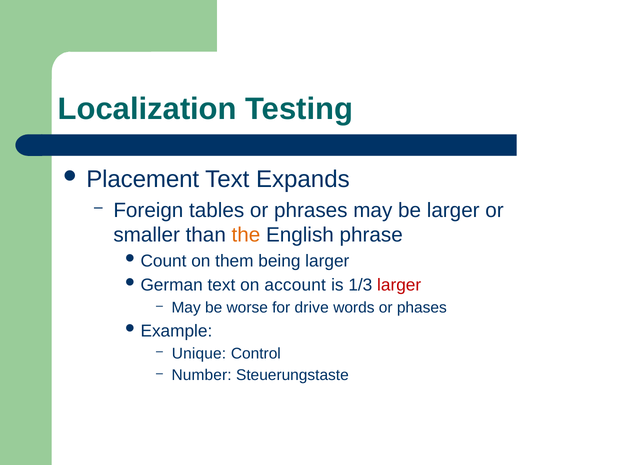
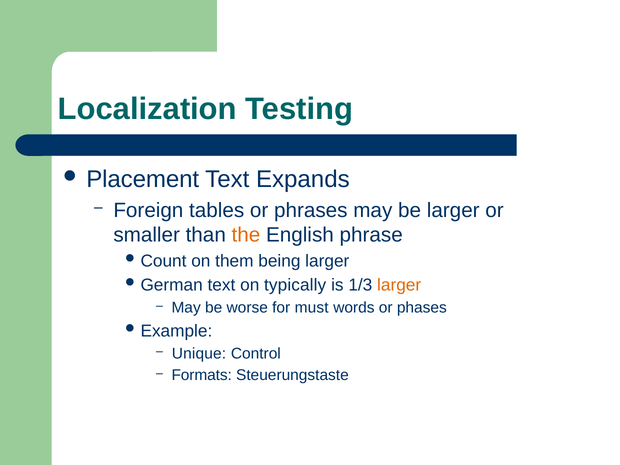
account: account -> typically
larger at (399, 285) colour: red -> orange
drive: drive -> must
Number: Number -> Formats
